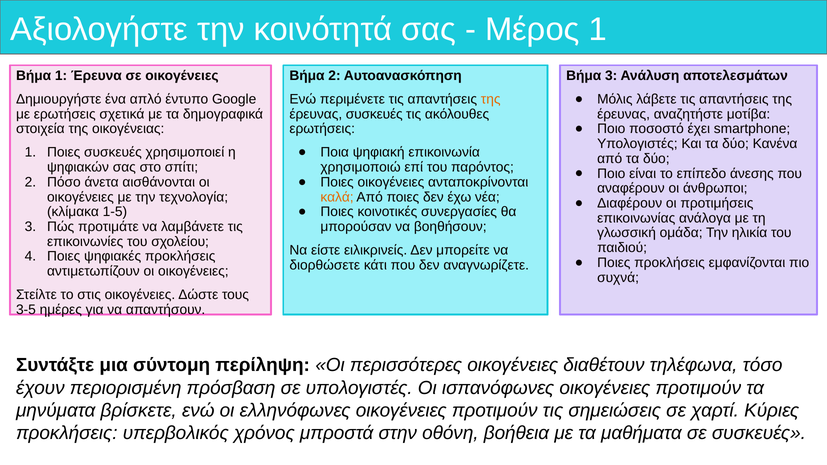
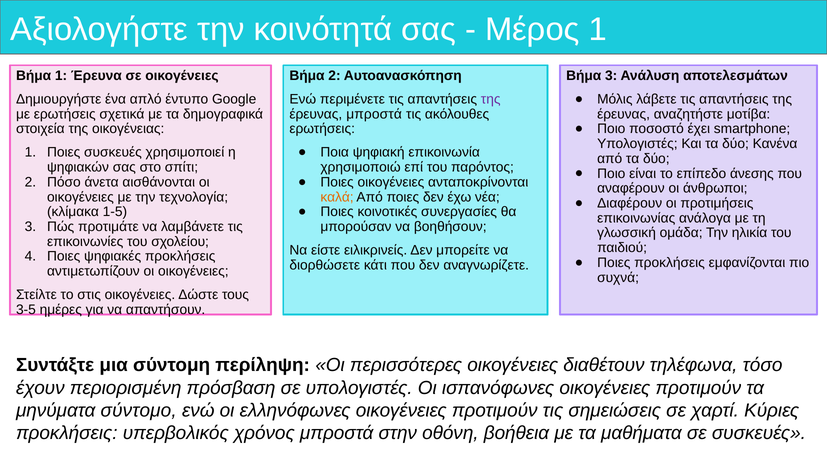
της at (491, 99) colour: orange -> purple
έρευνας συσκευές: συσκευές -> μπροστά
βρίσκετε: βρίσκετε -> σύντομο
